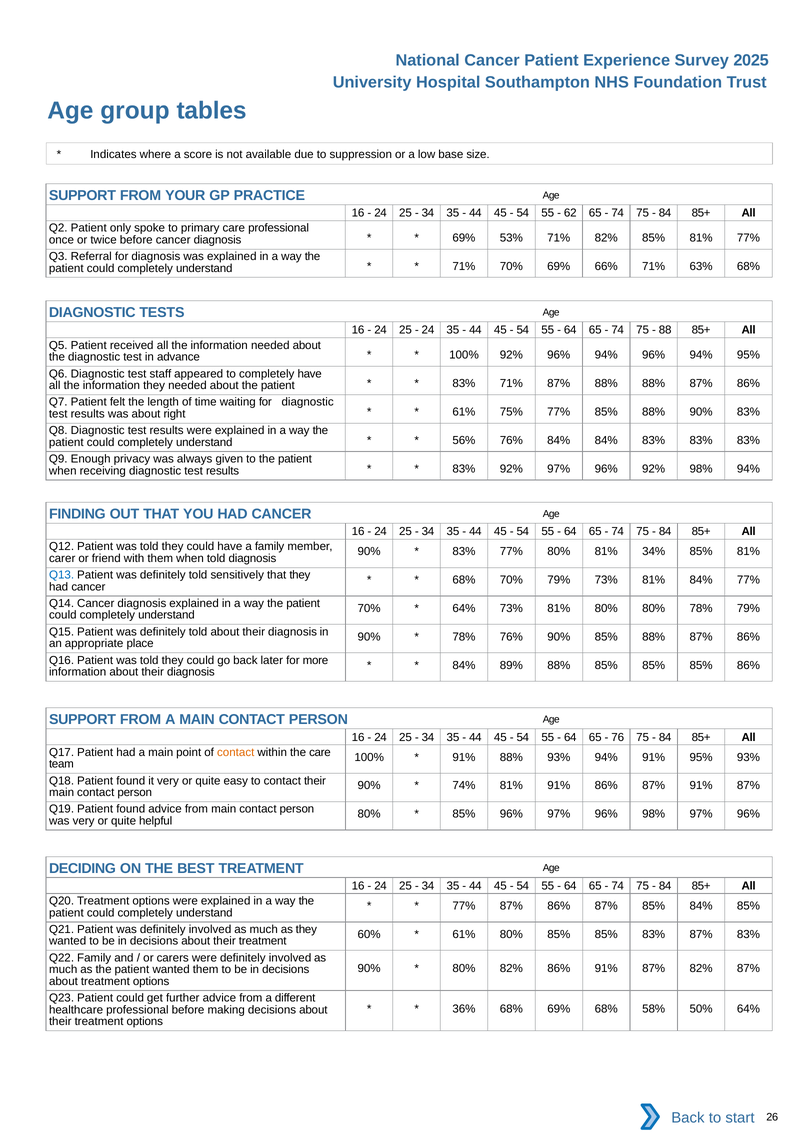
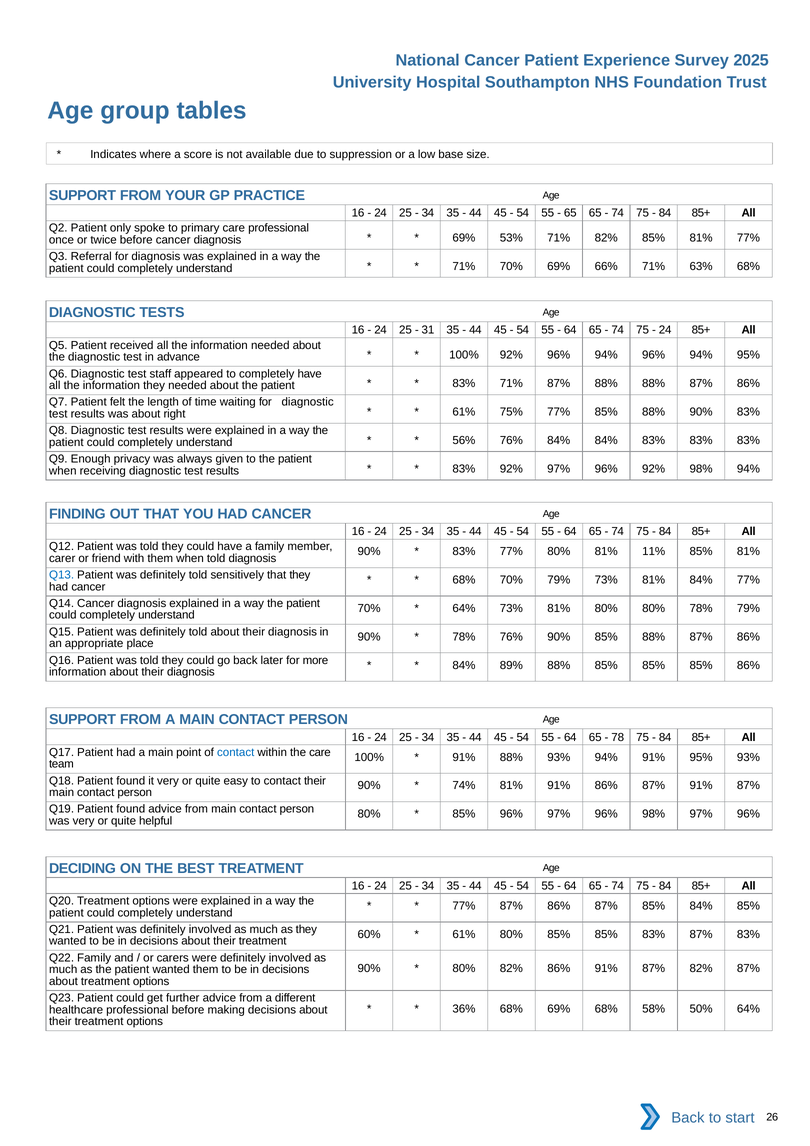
62 at (570, 213): 62 -> 65
24 at (428, 330): 24 -> 31
88 at (665, 330): 88 -> 24
34%: 34% -> 11%
76: 76 -> 78
contact at (236, 752) colour: orange -> blue
